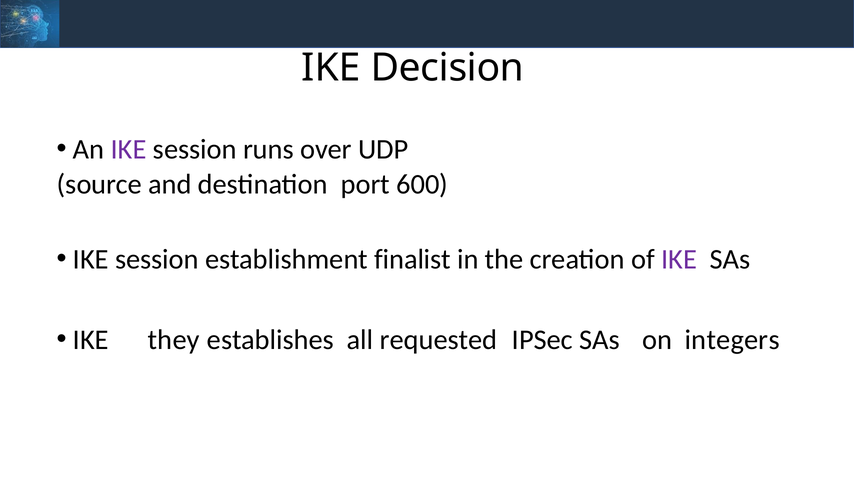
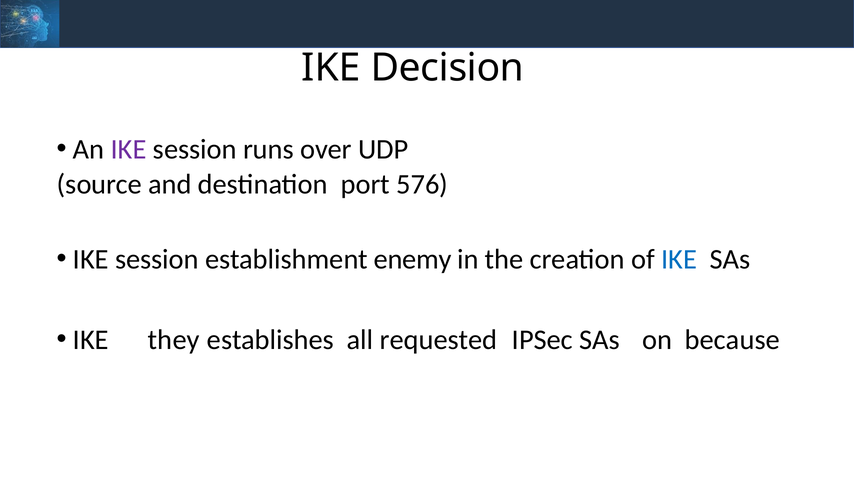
600: 600 -> 576
finalist: finalist -> enemy
IKE at (679, 260) colour: purple -> blue
integers: integers -> because
